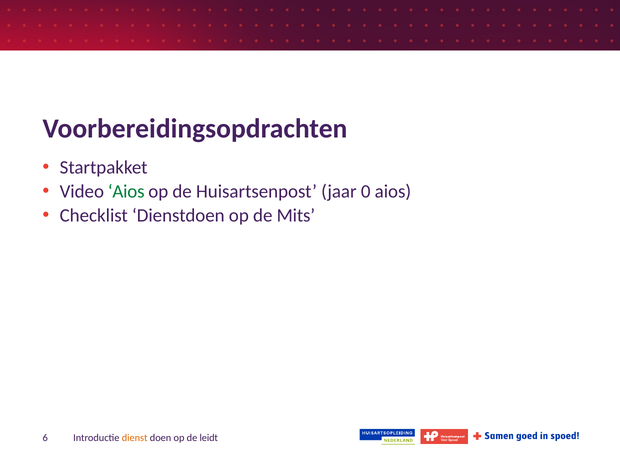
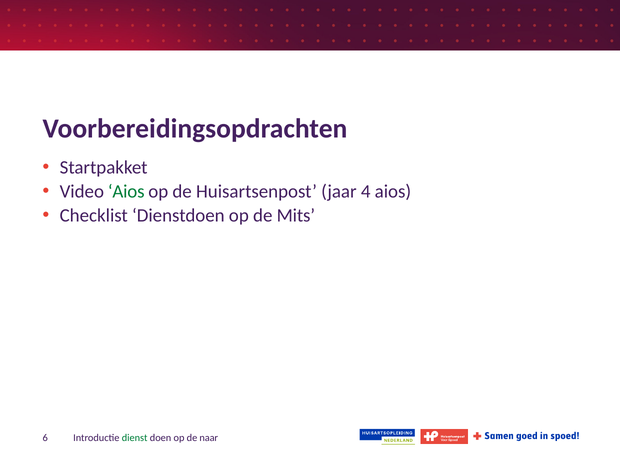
0: 0 -> 4
dienst colour: orange -> green
leidt: leidt -> naar
